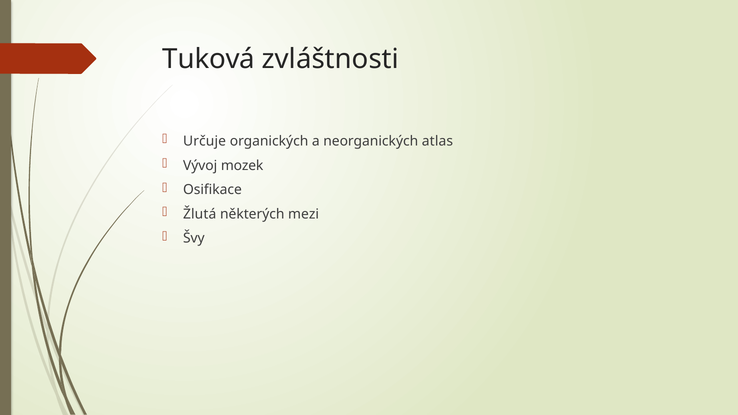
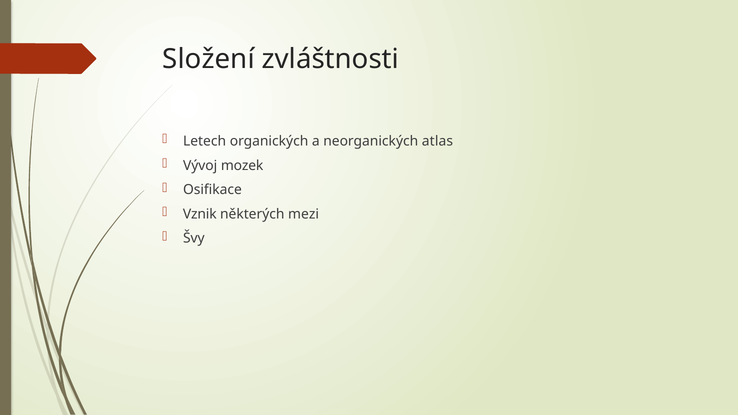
Tuková: Tuková -> Složení
Určuje: Určuje -> Letech
Žlutá: Žlutá -> Vznik
